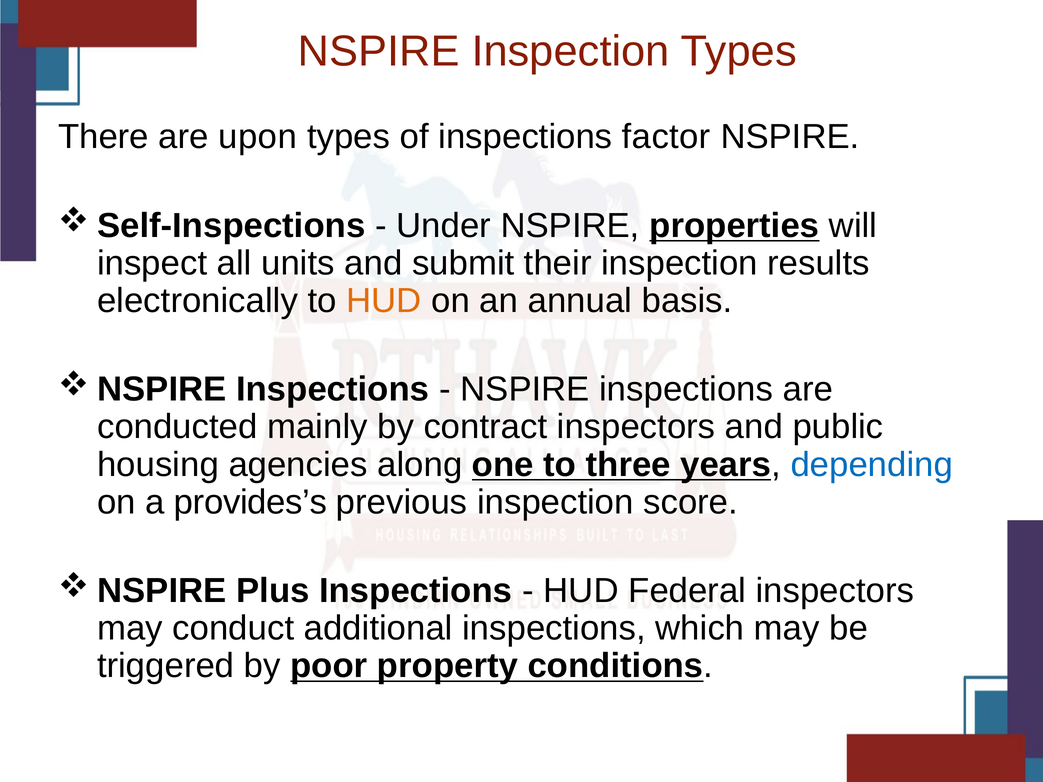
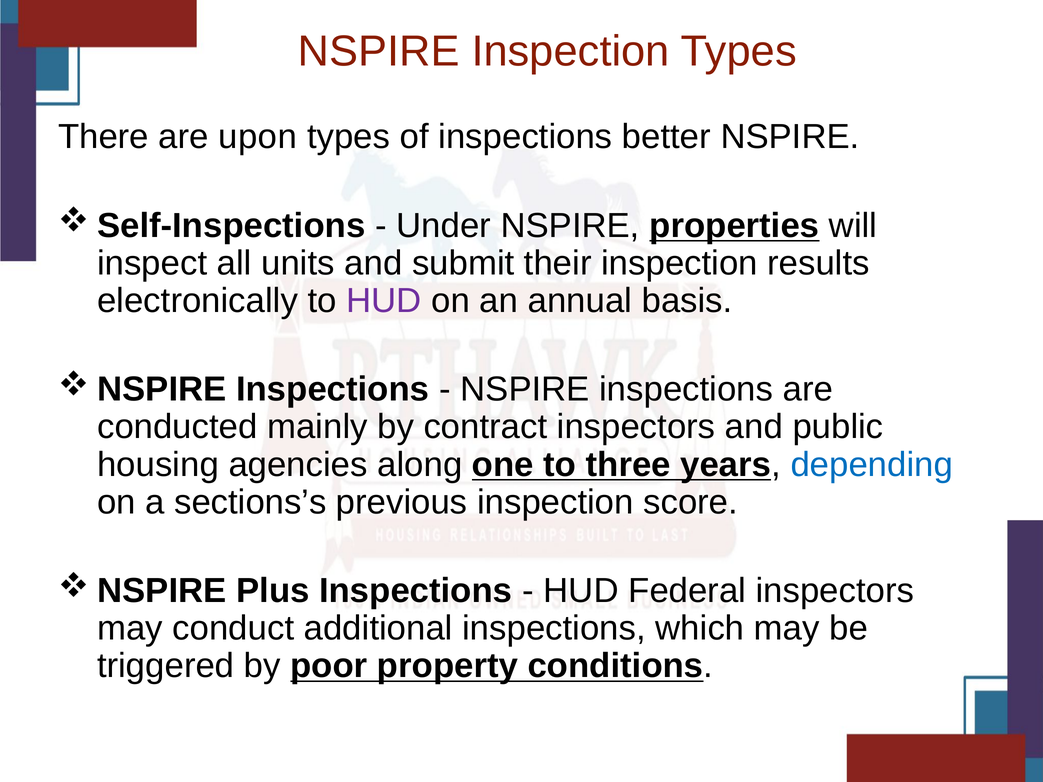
factor: factor -> better
HUD at (384, 301) colour: orange -> purple
provides’s: provides’s -> sections’s
